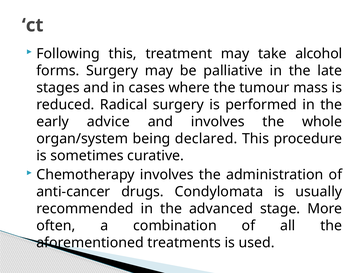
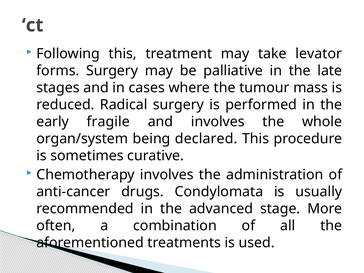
alcohol: alcohol -> levator
advice: advice -> fragile
